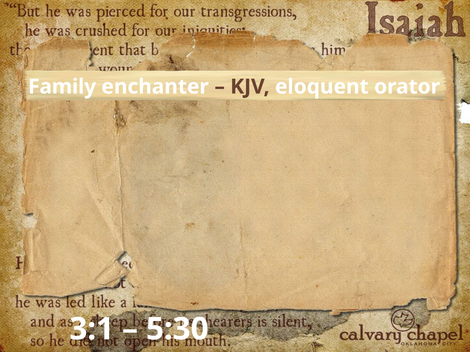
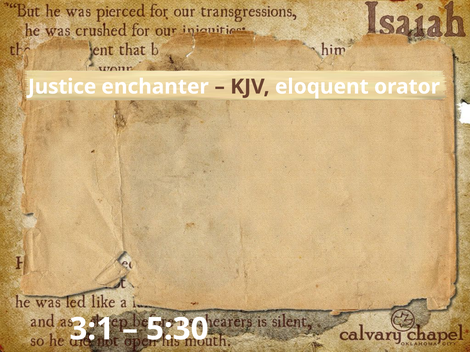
Family: Family -> Justice
